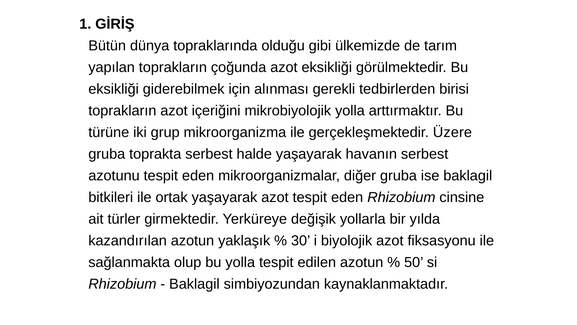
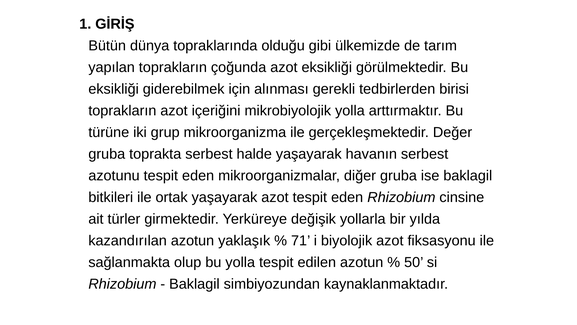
Üzere: Üzere -> Değer
30: 30 -> 71
